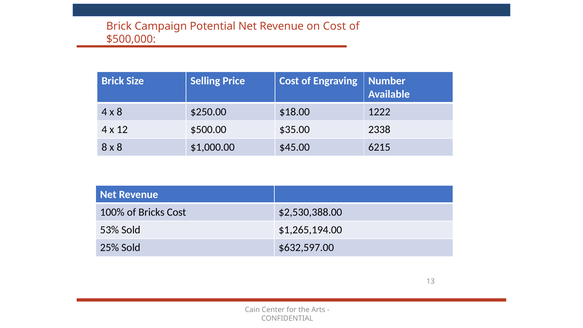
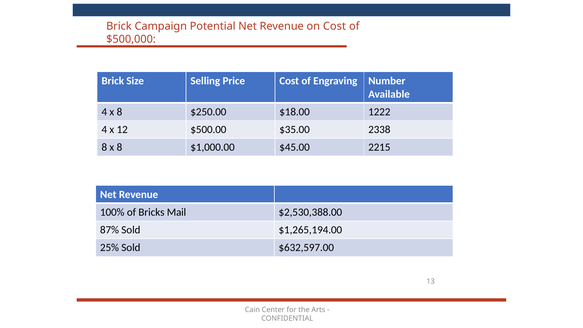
6215: 6215 -> 2215
Bricks Cost: Cost -> Mail
53%: 53% -> 87%
